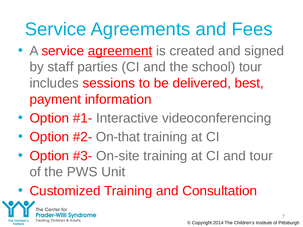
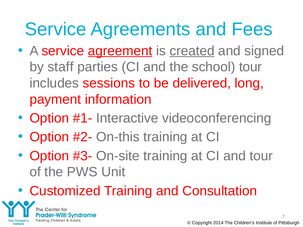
created underline: none -> present
best: best -> long
On-that: On-that -> On-this
